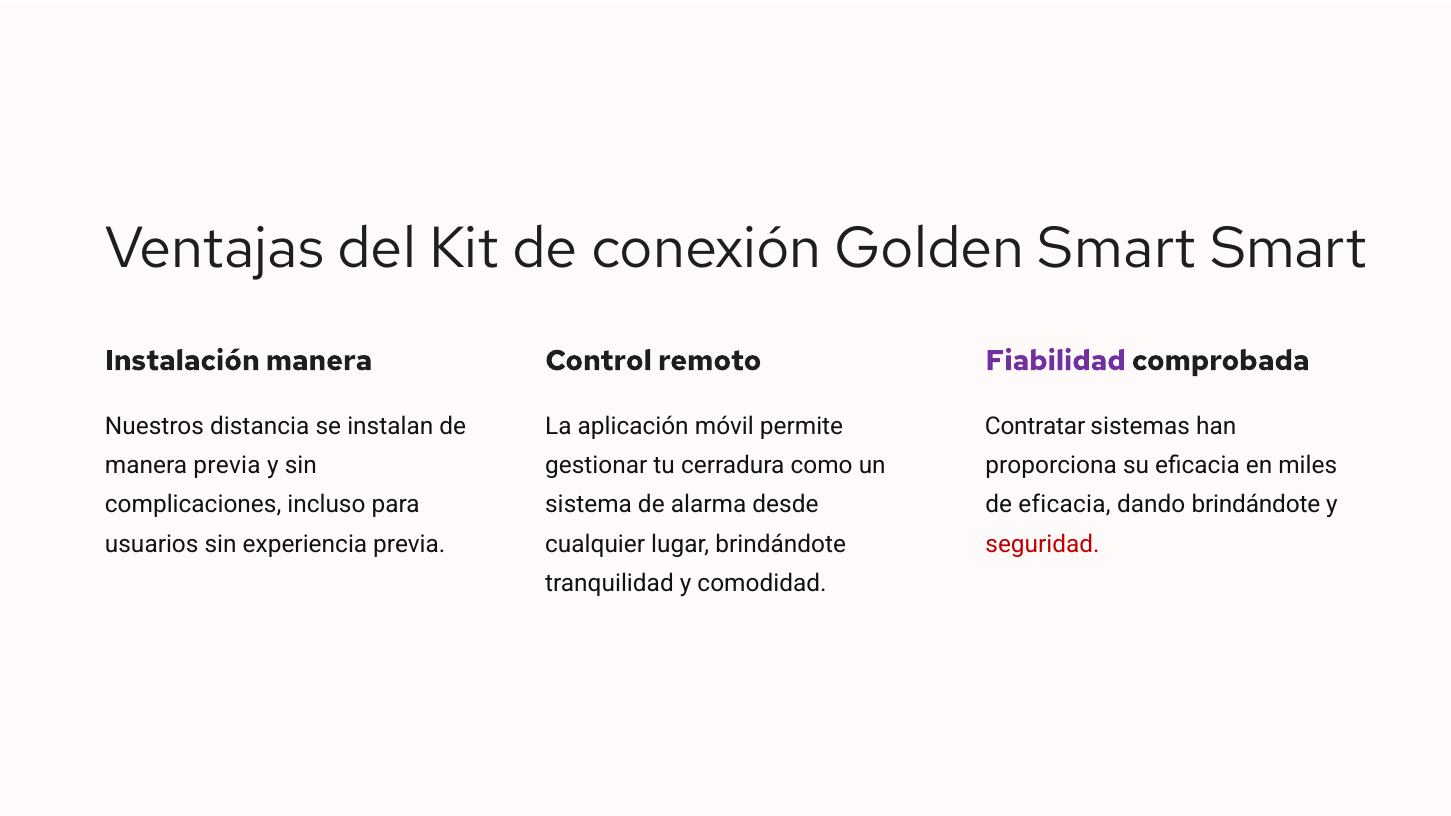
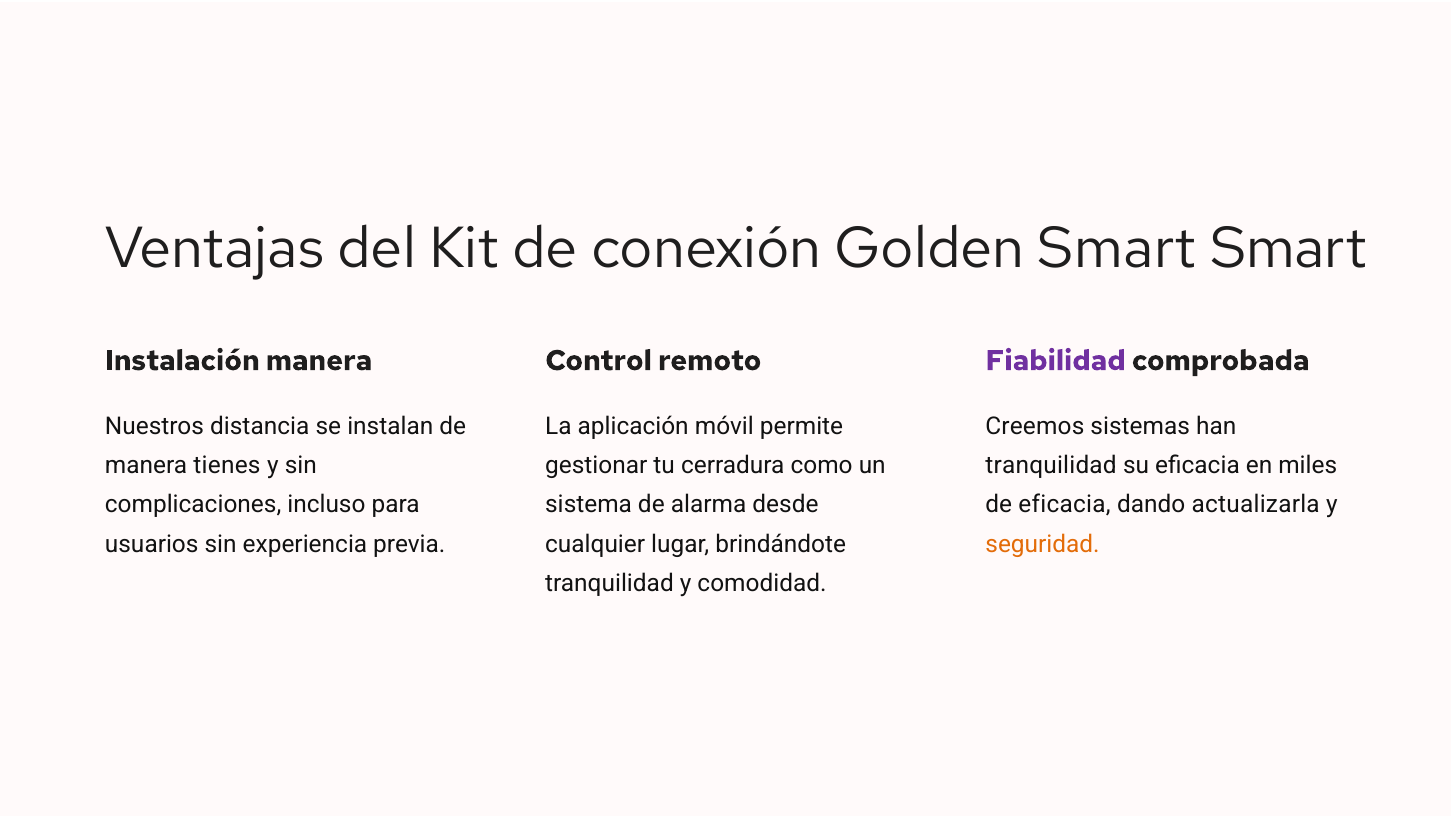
Contratar: Contratar -> Creemos
manera previa: previa -> tienes
proporciona at (1051, 466): proporciona -> tranquilidad
dando brindándote: brindándote -> actualizarla
seguridad colour: red -> orange
